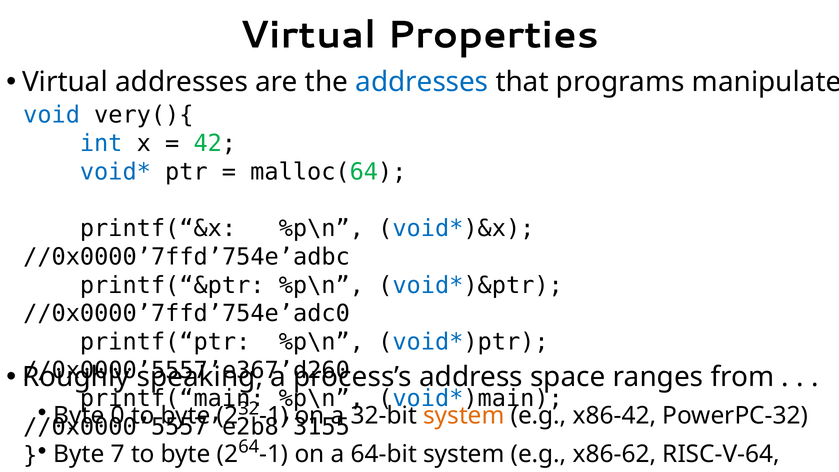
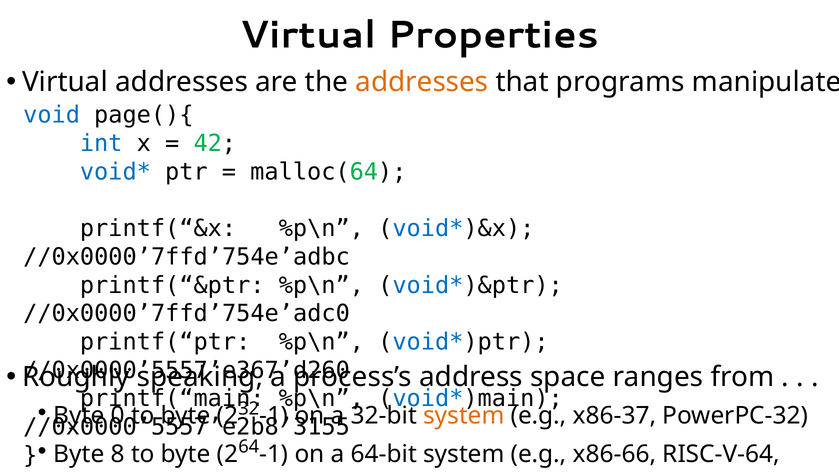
addresses at (422, 82) colour: blue -> orange
very(){: very(){ -> page(){
x86-42: x86-42 -> x86-37
7: 7 -> 8
x86-62: x86-62 -> x86-66
